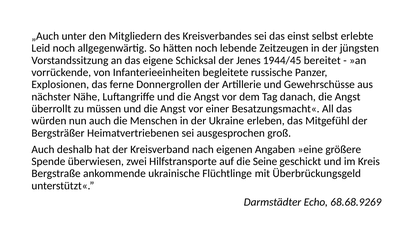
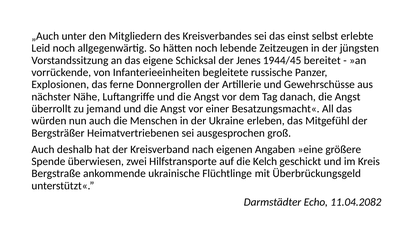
müssen: müssen -> jemand
Seine: Seine -> Kelch
68.68.9269: 68.68.9269 -> 11.04.2082
